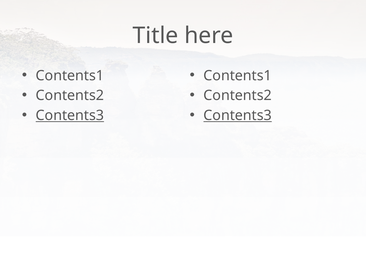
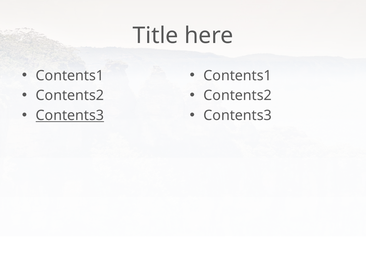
Contents3 at (238, 115) underline: present -> none
